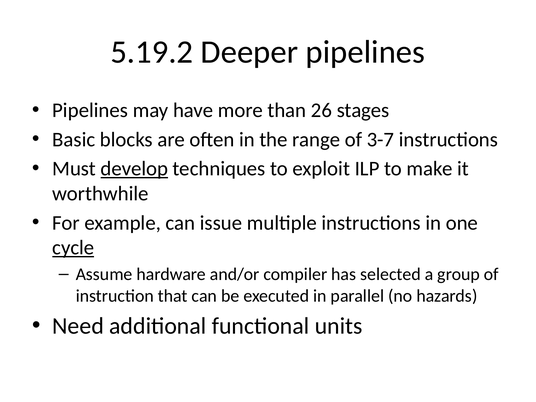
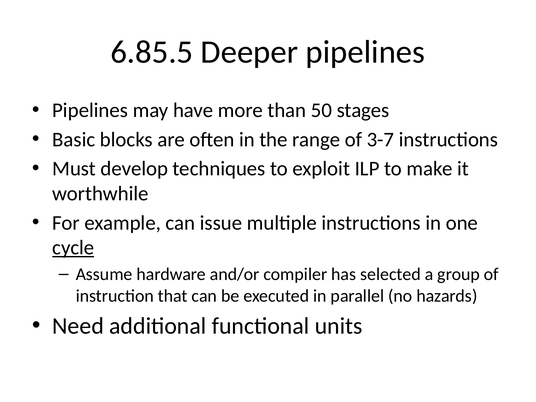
5.19.2: 5.19.2 -> 6.85.5
26: 26 -> 50
develop underline: present -> none
